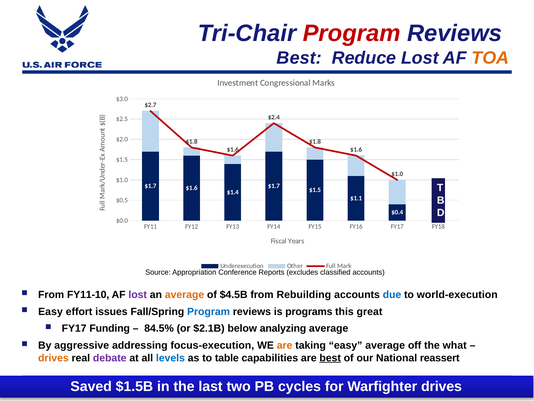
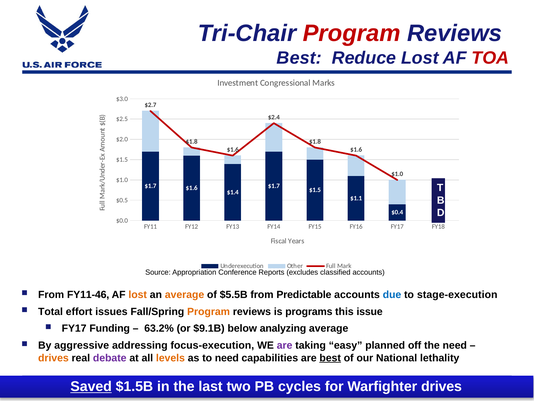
TOA colour: orange -> red
FY11-10: FY11-10 -> FY11-46
lost at (138, 294) colour: purple -> orange
$4.5B: $4.5B -> $5.5B
Rebuilding: Rebuilding -> Predictable
world-execution: world-execution -> stage-execution
Easy at (51, 311): Easy -> Total
Program at (209, 311) colour: blue -> orange
great: great -> issue
84.5%: 84.5% -> 63.2%
$2.1B: $2.1B -> $9.1B
are at (285, 345) colour: orange -> purple
easy average: average -> planned
the what: what -> need
levels colour: blue -> orange
to table: table -> need
reassert: reassert -> lethality
Saved underline: none -> present
